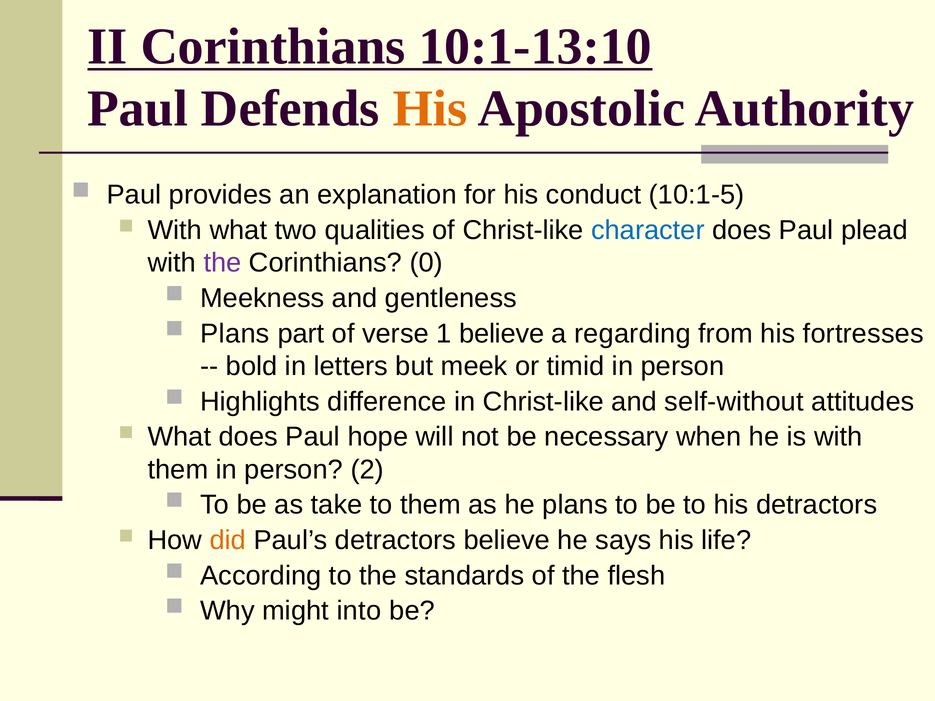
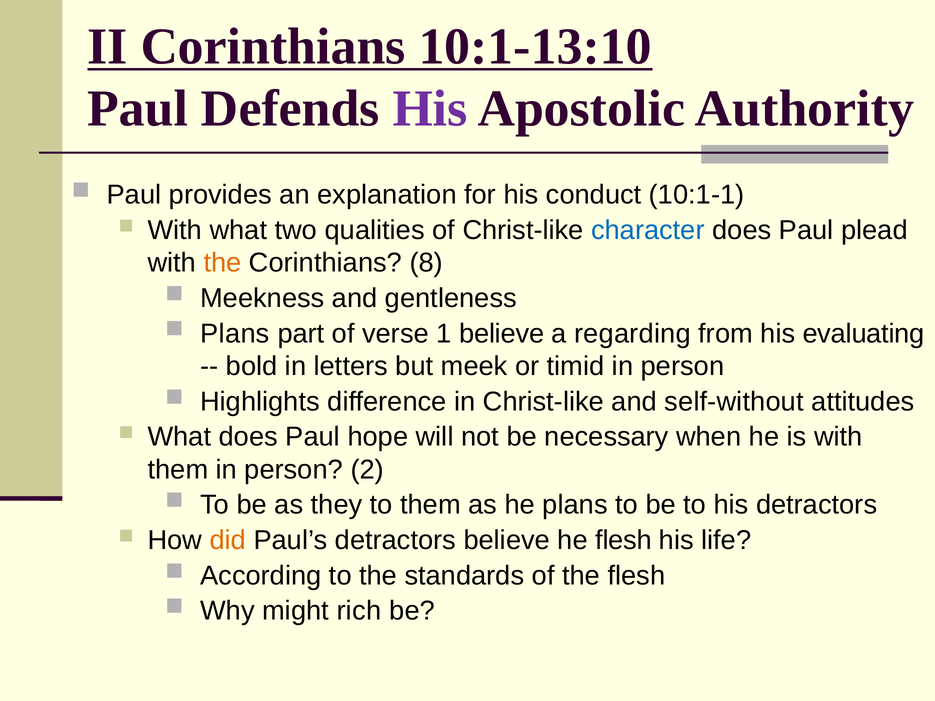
His at (430, 109) colour: orange -> purple
10:1-5: 10:1-5 -> 10:1-1
the at (222, 263) colour: purple -> orange
0: 0 -> 8
fortresses: fortresses -> evaluating
take: take -> they
he says: says -> flesh
into: into -> rich
